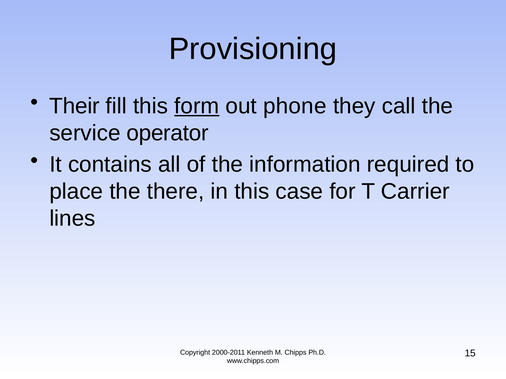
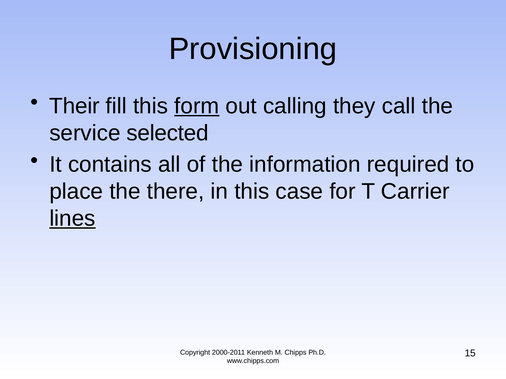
phone: phone -> calling
operator: operator -> selected
lines underline: none -> present
